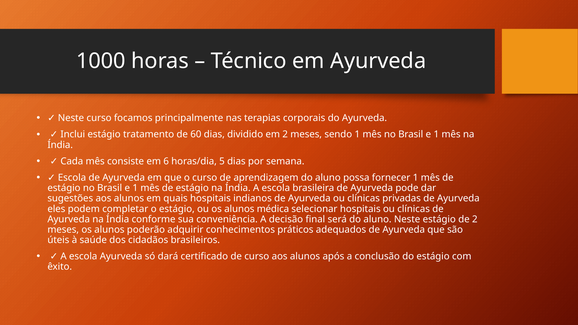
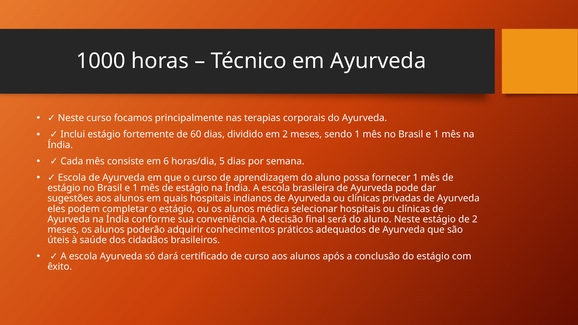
tratamento: tratamento -> fortemente
